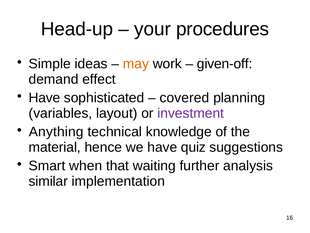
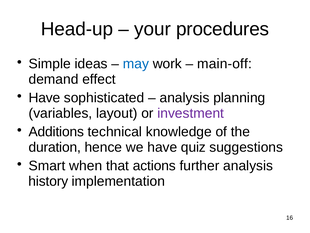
may colour: orange -> blue
given-off: given-off -> main-off
covered at (184, 98): covered -> analysis
Anything: Anything -> Additions
material: material -> duration
waiting: waiting -> actions
similar: similar -> history
